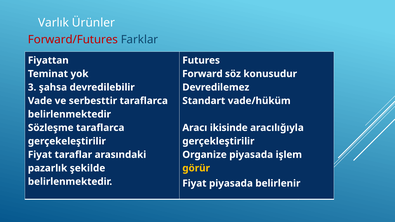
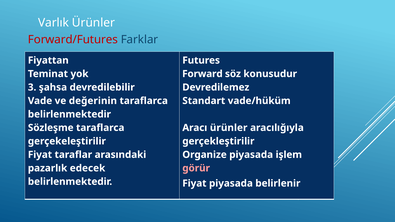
serbesttir: serbesttir -> değerinin
Aracı ikisinde: ikisinde -> ürünler
şekilde: şekilde -> edecek
görür colour: yellow -> pink
